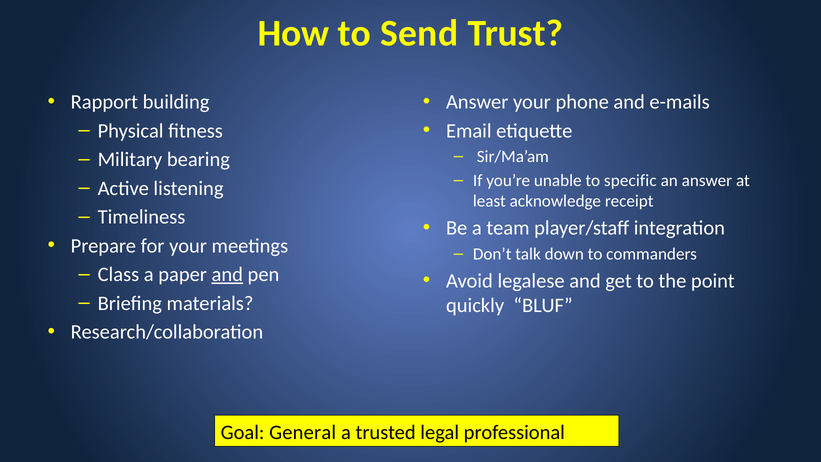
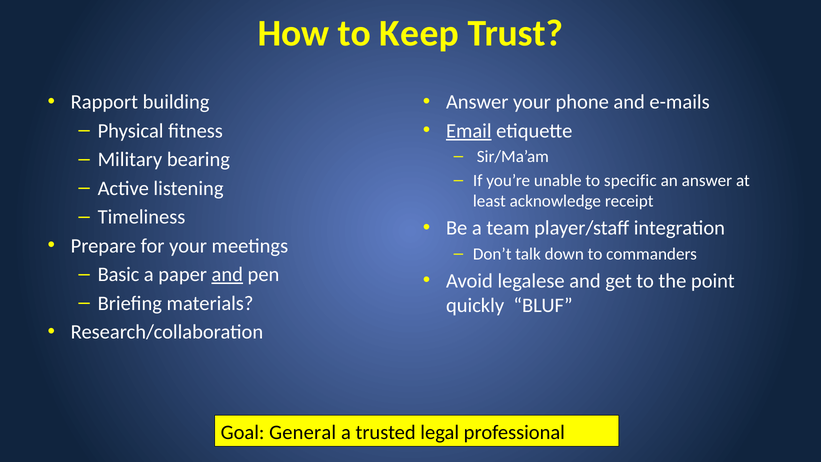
Send: Send -> Keep
Email underline: none -> present
Class: Class -> Basic
